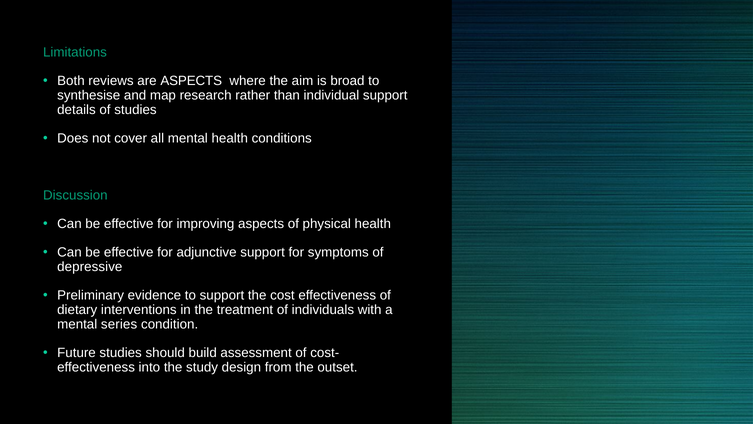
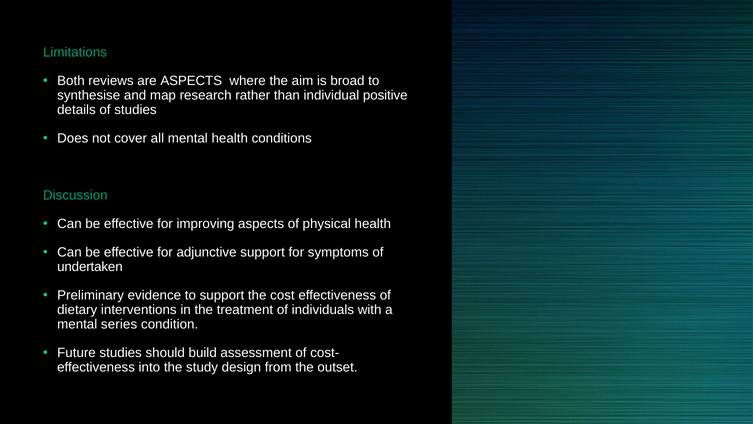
individual support: support -> positive
depressive: depressive -> undertaken
